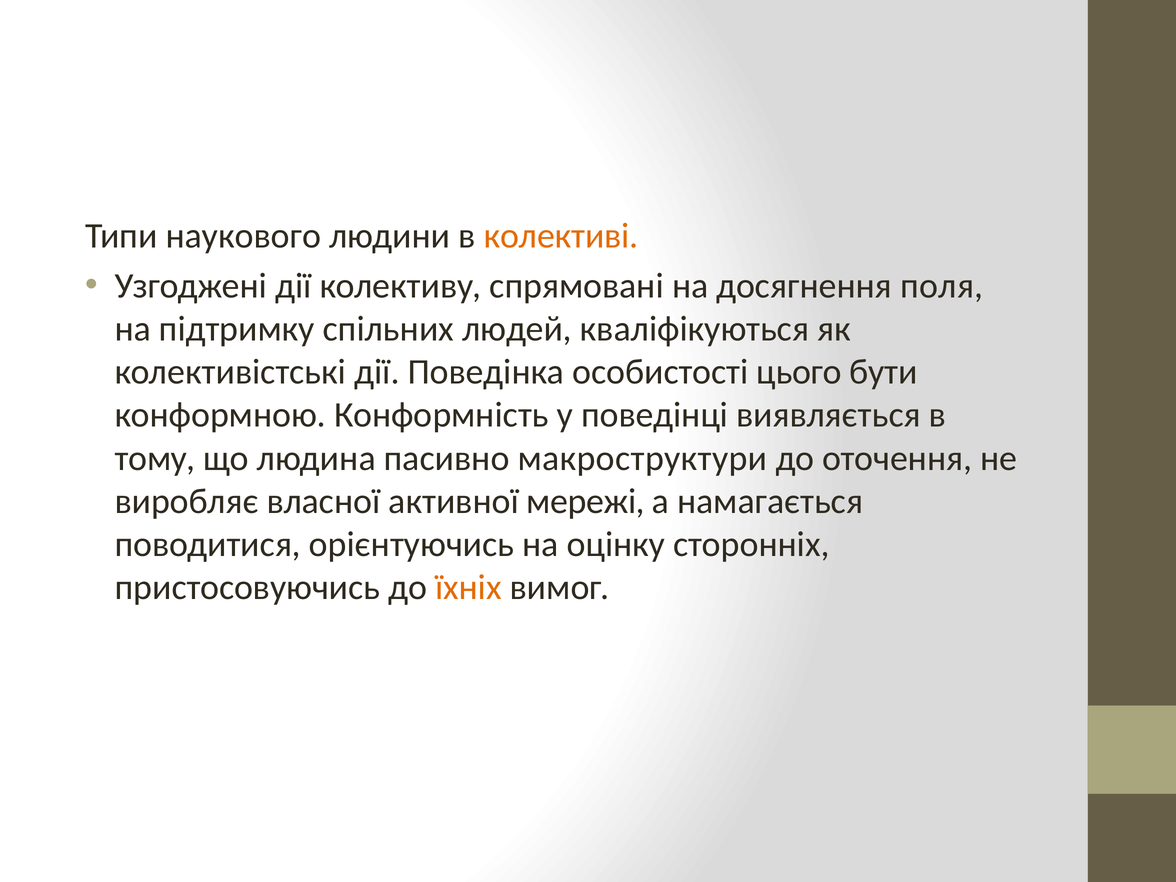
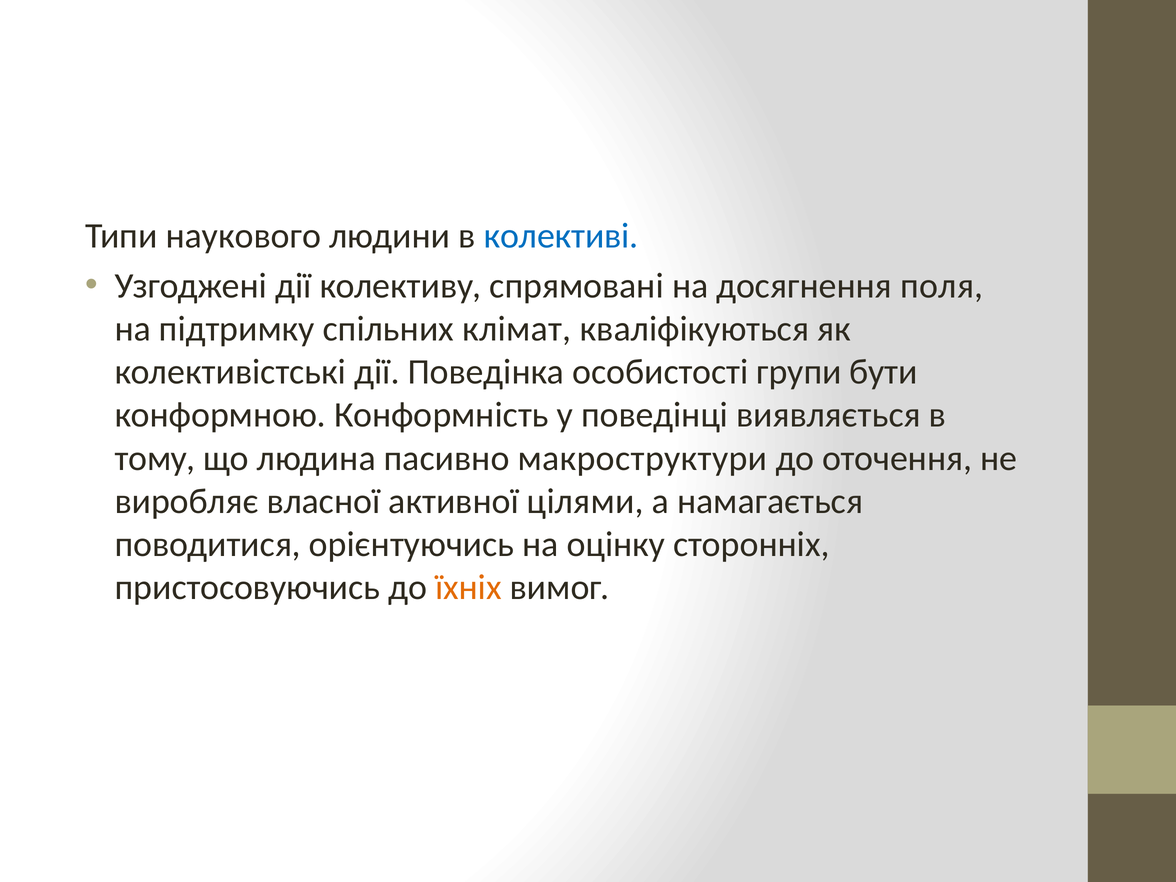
колективі colour: orange -> blue
людей: людей -> клімат
цього: цього -> групи
мережі: мережі -> цілями
